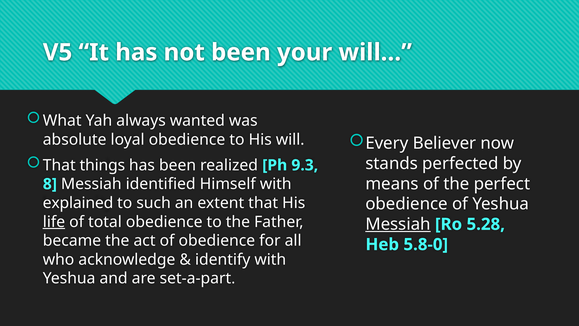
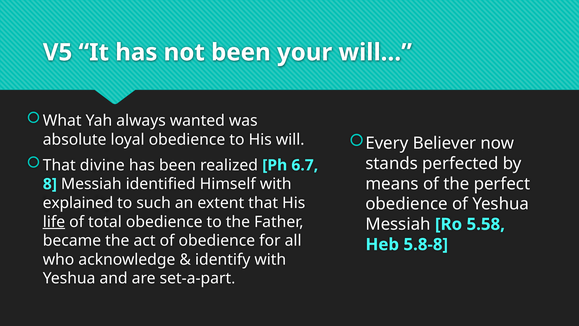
things: things -> divine
9.3: 9.3 -> 6.7
Messiah at (398, 224) underline: present -> none
5.28: 5.28 -> 5.58
5.8-0: 5.8-0 -> 5.8-8
